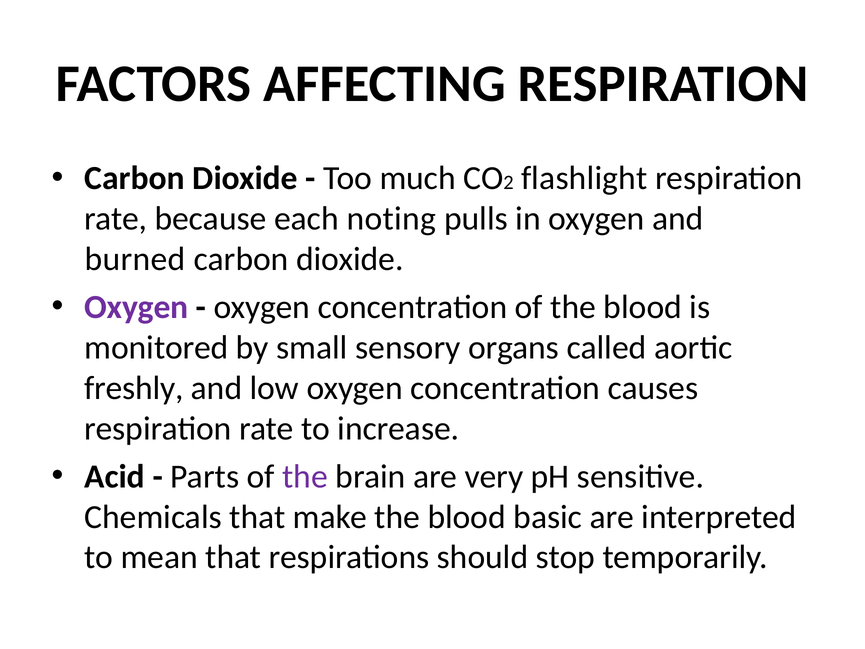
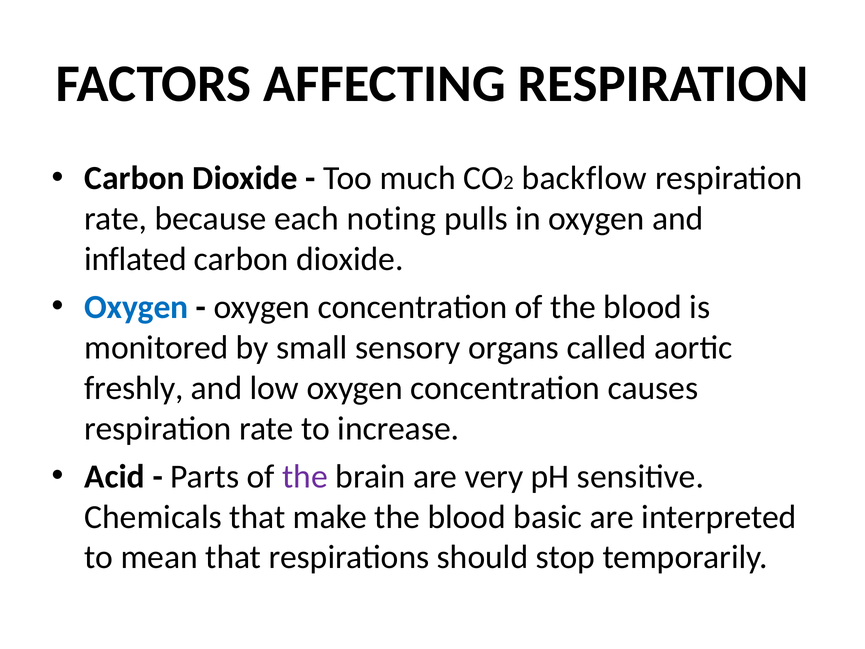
flashlight: flashlight -> backflow
burned: burned -> inflated
Oxygen at (136, 307) colour: purple -> blue
